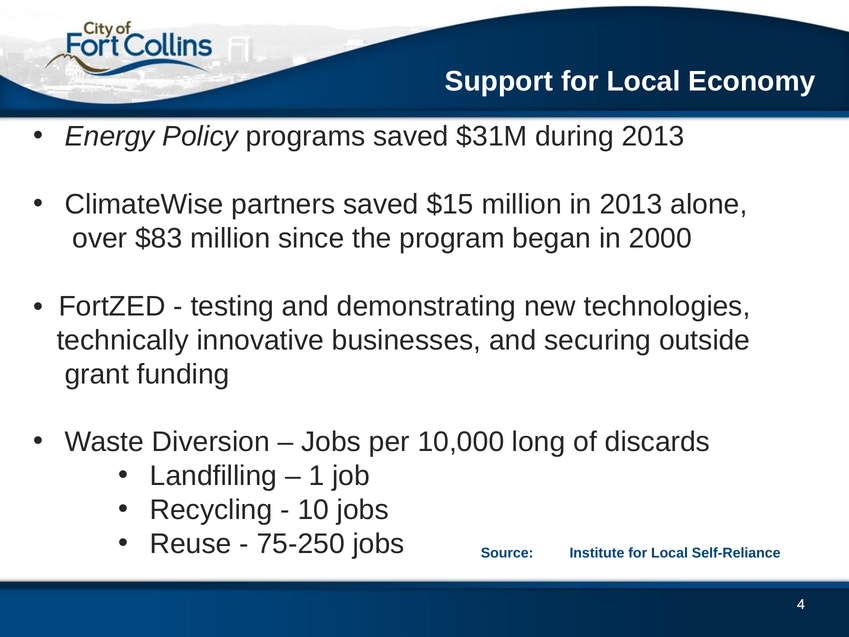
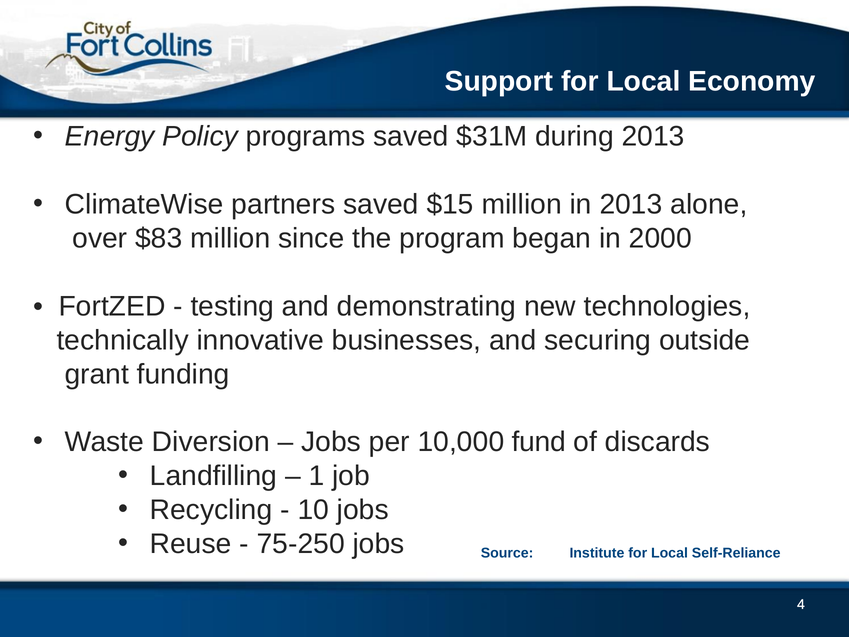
long: long -> fund
